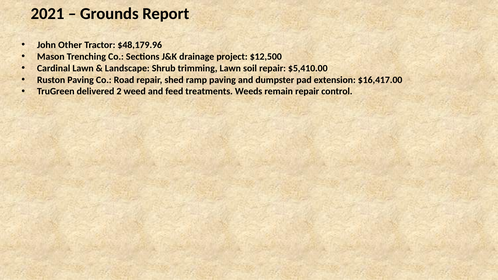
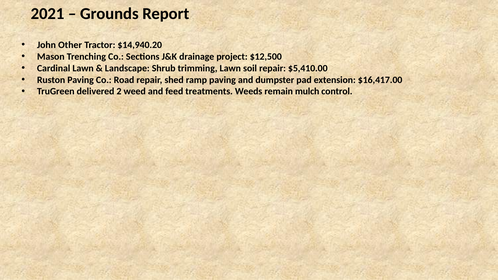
$48,179.96: $48,179.96 -> $14,940.20
remain repair: repair -> mulch
